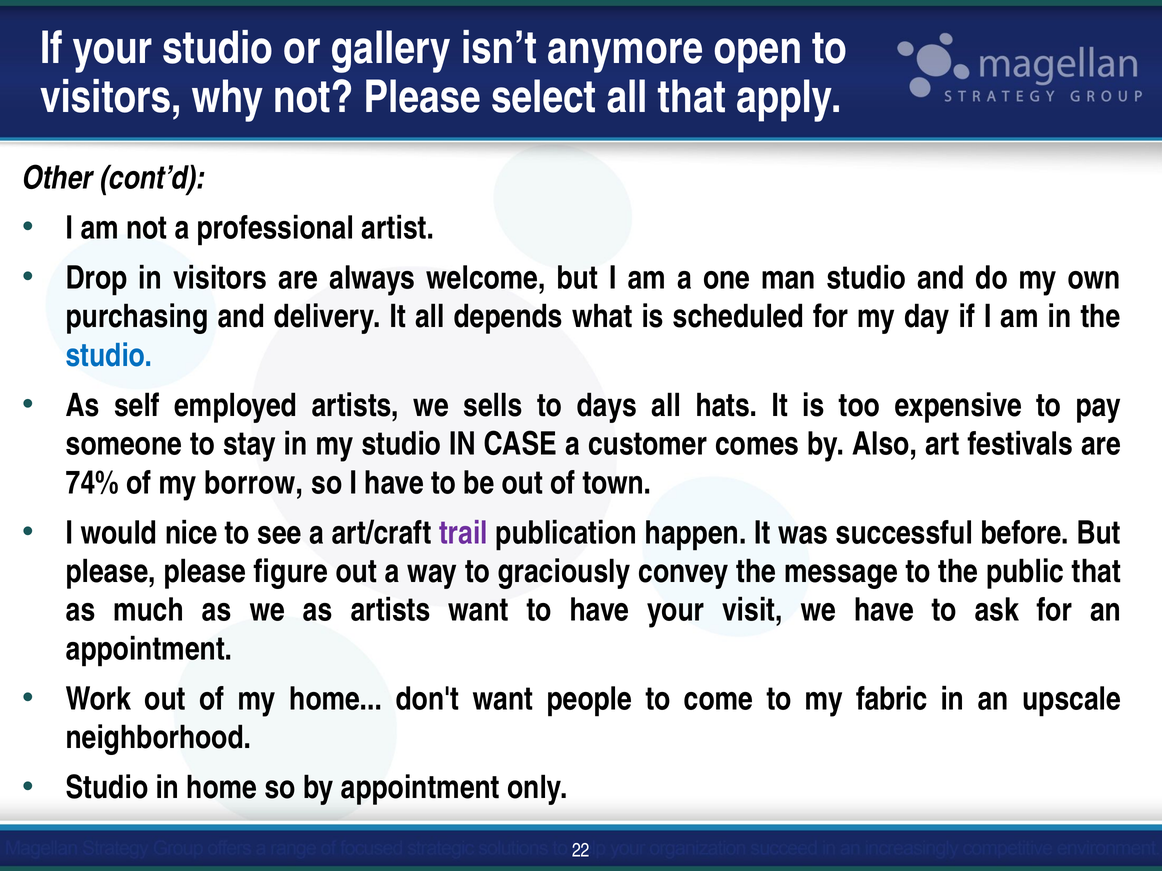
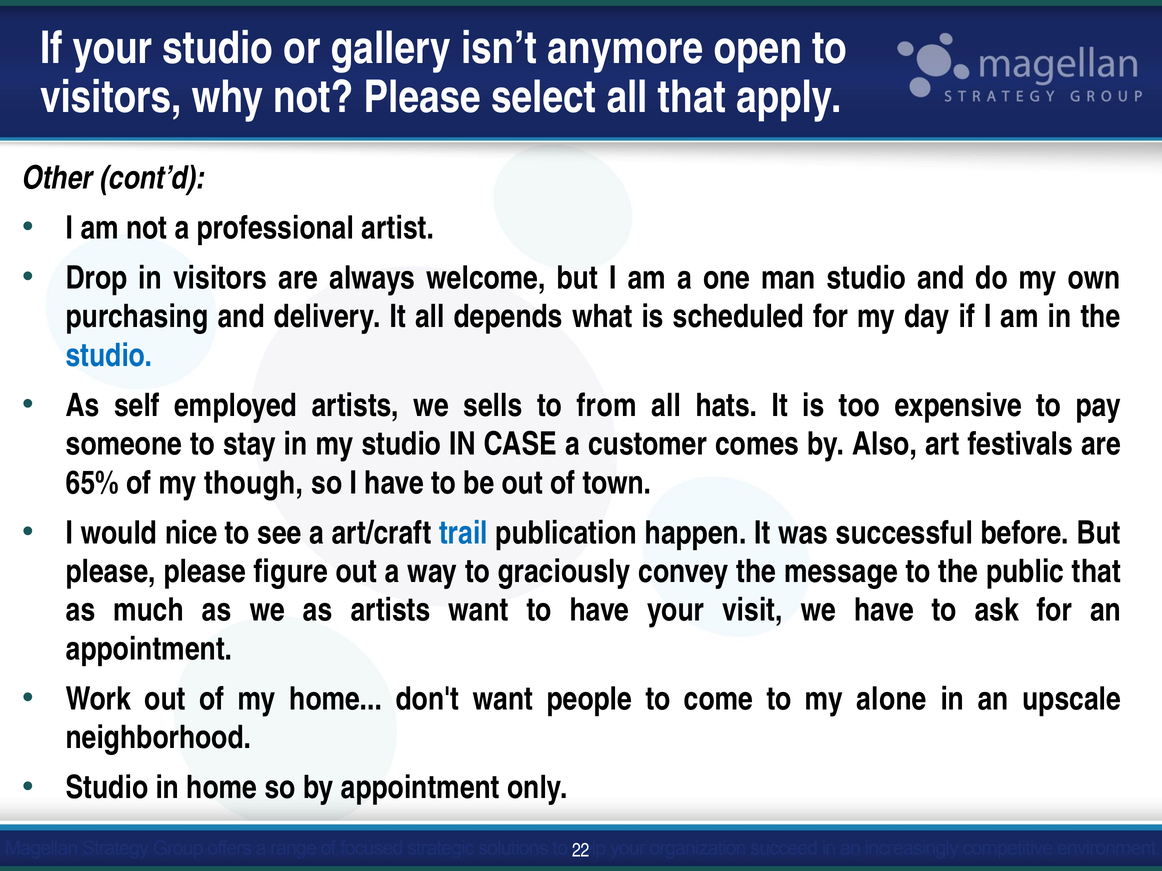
days: days -> from
74%: 74% -> 65%
borrow: borrow -> though
trail colour: purple -> blue
fabric: fabric -> alone
